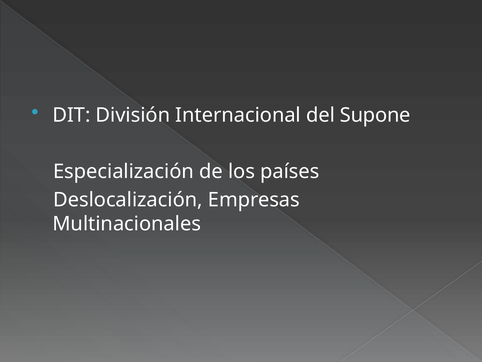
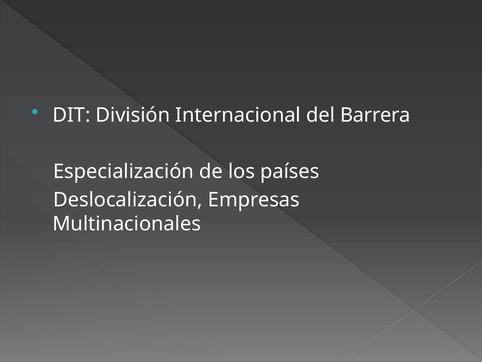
Supone: Supone -> Barrera
